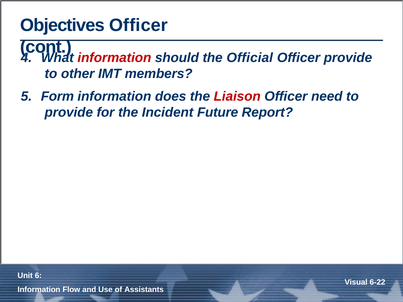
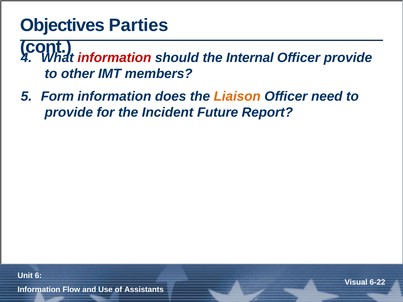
Objectives Officer: Officer -> Parties
Official: Official -> Internal
Liaison colour: red -> orange
